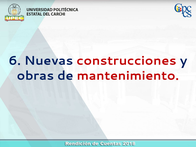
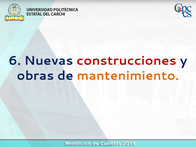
mantenimiento colour: red -> orange
